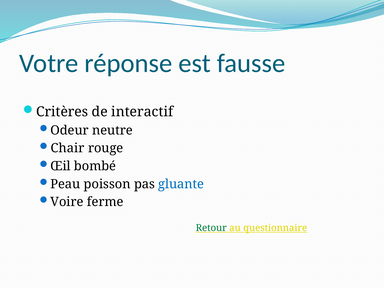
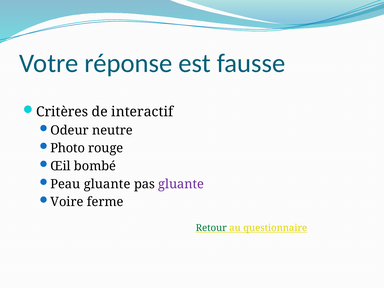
Chair: Chair -> Photo
Peau poisson: poisson -> gluante
gluante at (181, 184) colour: blue -> purple
